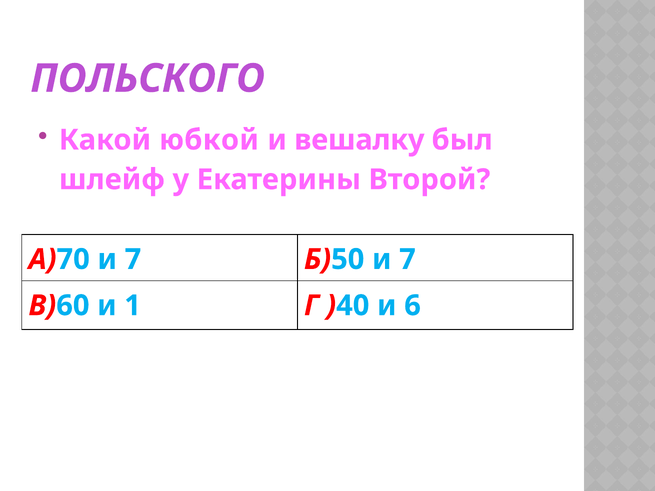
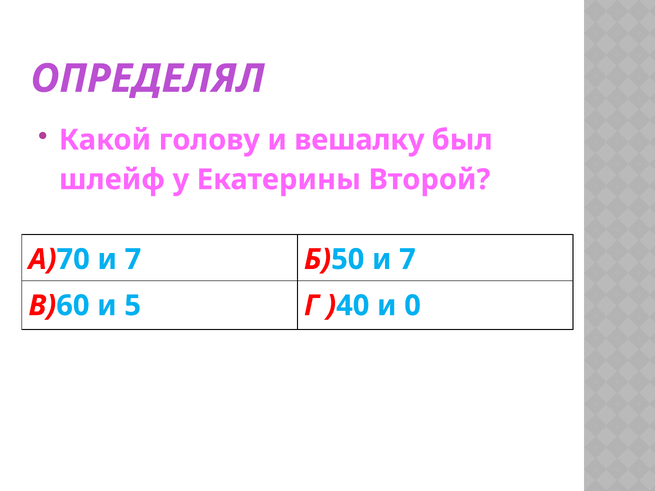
ПОЛЬСКОГО: ПОЛЬСКОГО -> ОПРЕДЕЛЯЛ
юбкой: юбкой -> голову
1: 1 -> 5
6: 6 -> 0
